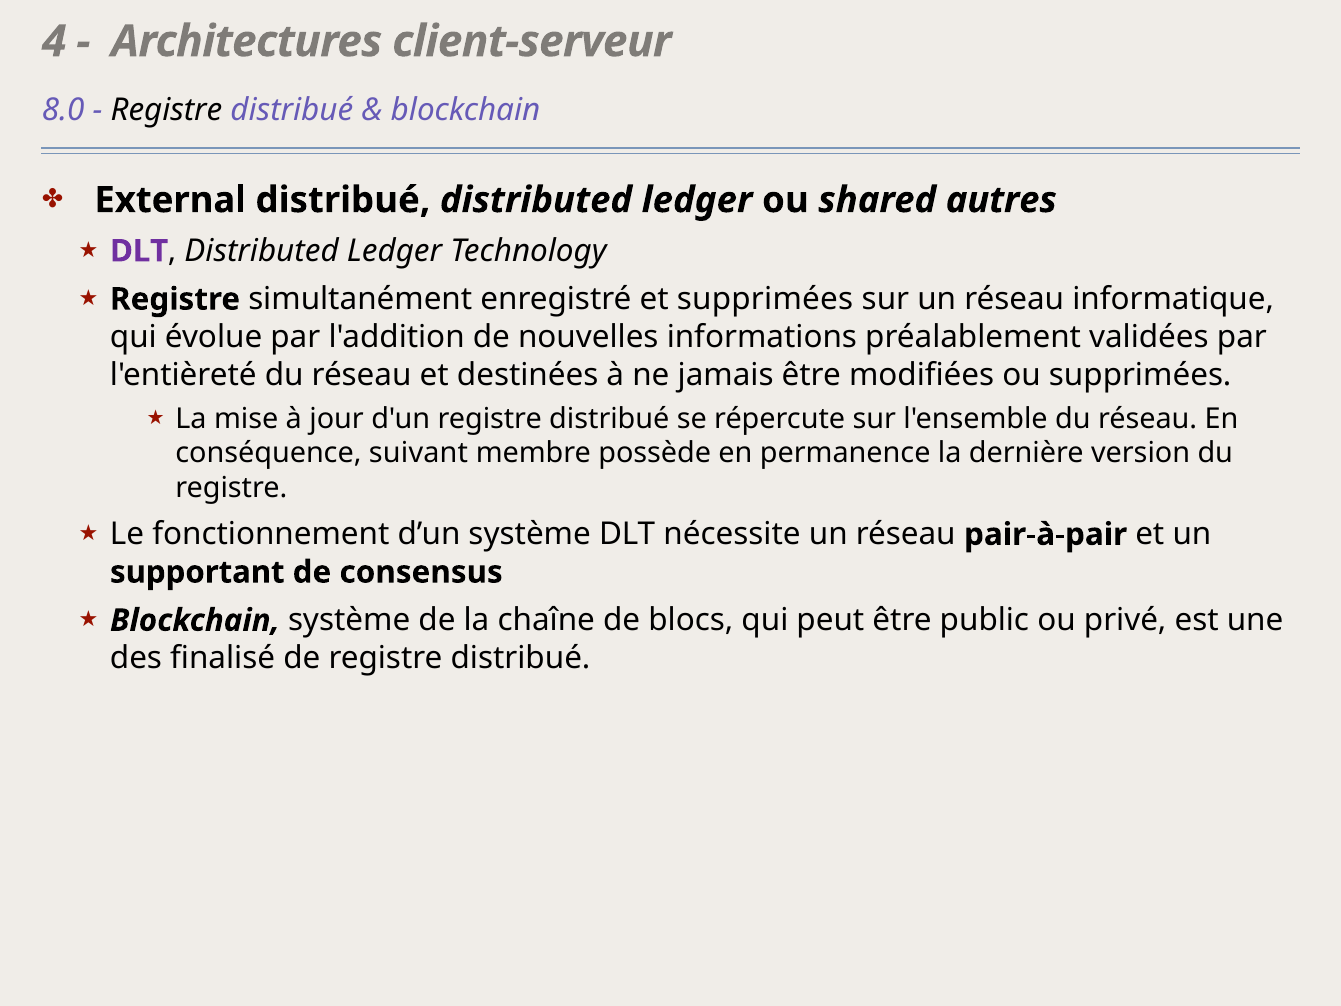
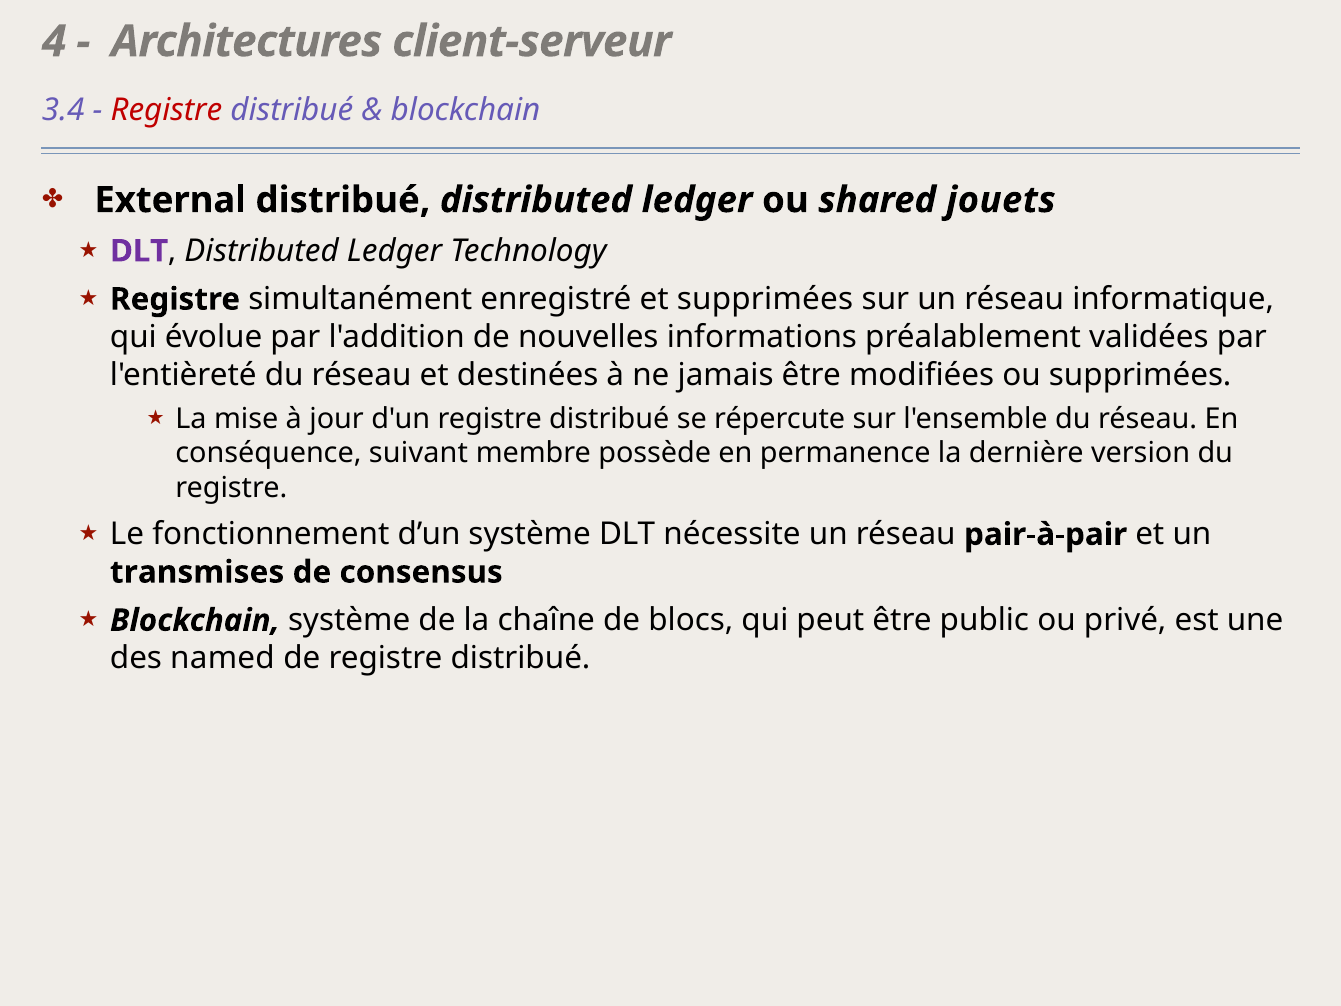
8.0: 8.0 -> 3.4
Registre at (167, 110) colour: black -> red
autres: autres -> jouets
supportant: supportant -> transmises
finalisé: finalisé -> named
